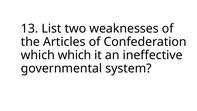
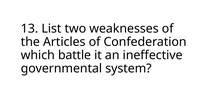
which which: which -> battle
